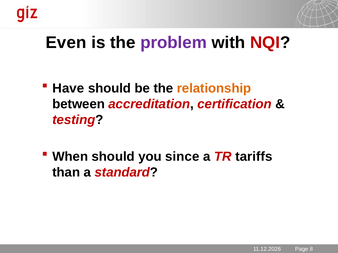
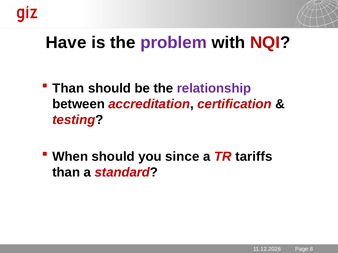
Even: Even -> Have
Have at (68, 88): Have -> Than
relationship colour: orange -> purple
